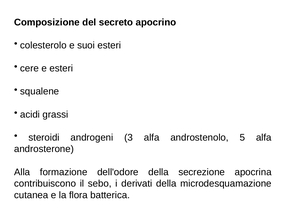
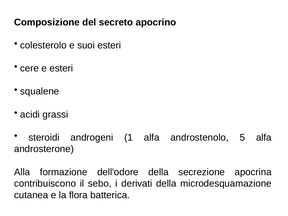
3: 3 -> 1
